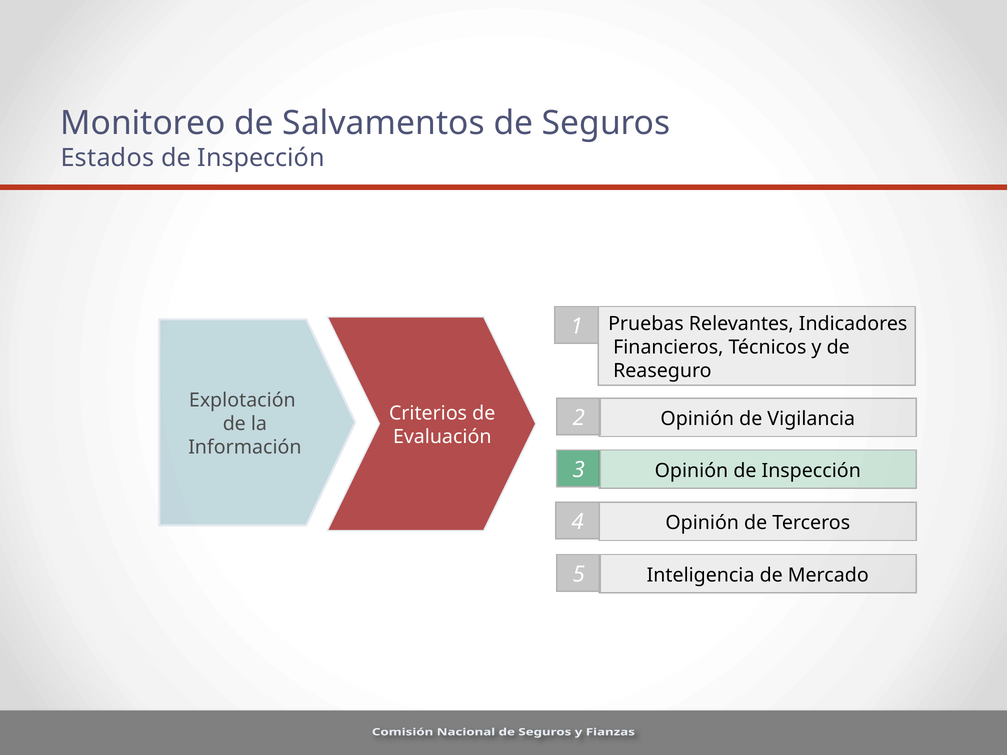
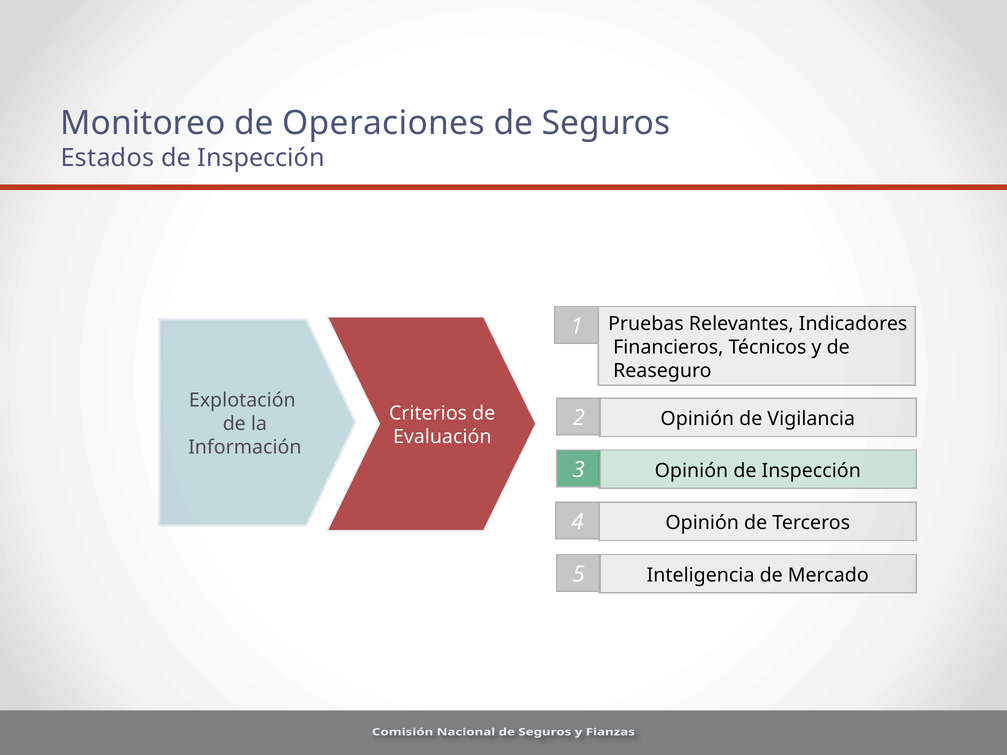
Salvamentos: Salvamentos -> Operaciones
